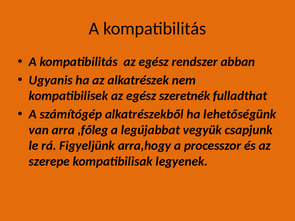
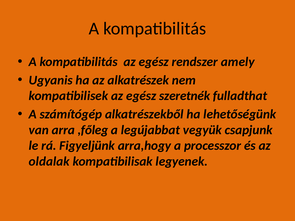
abban: abban -> amely
szerepe: szerepe -> oldalak
